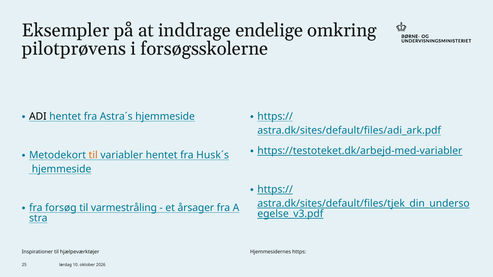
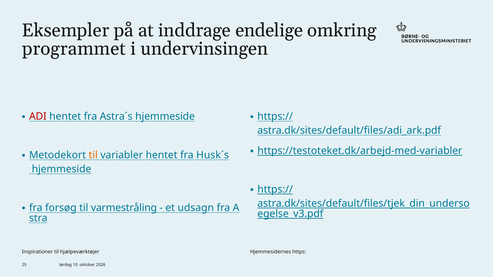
pilotprøvens: pilotprøvens -> programmet
forsøgsskolerne: forsøgsskolerne -> undervinsingen
ADI colour: black -> red
årsager: årsager -> udsagn
